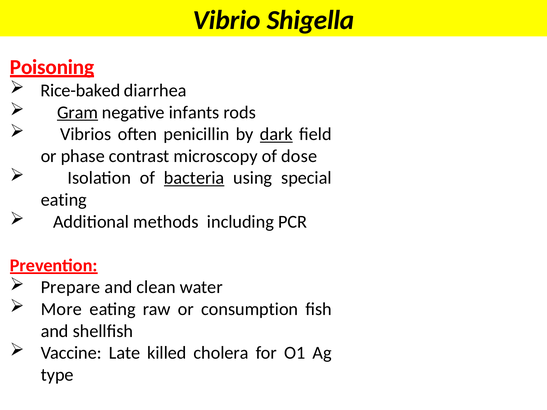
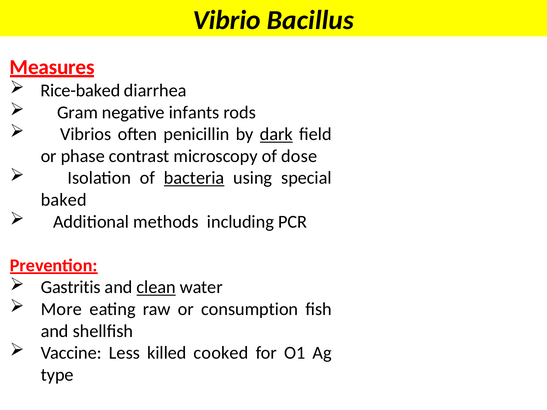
Shigella: Shigella -> Bacillus
Poisoning: Poisoning -> Measures
Gram underline: present -> none
eating at (64, 200): eating -> baked
Prepare: Prepare -> Gastritis
clean underline: none -> present
Late: Late -> Less
cholera: cholera -> cooked
